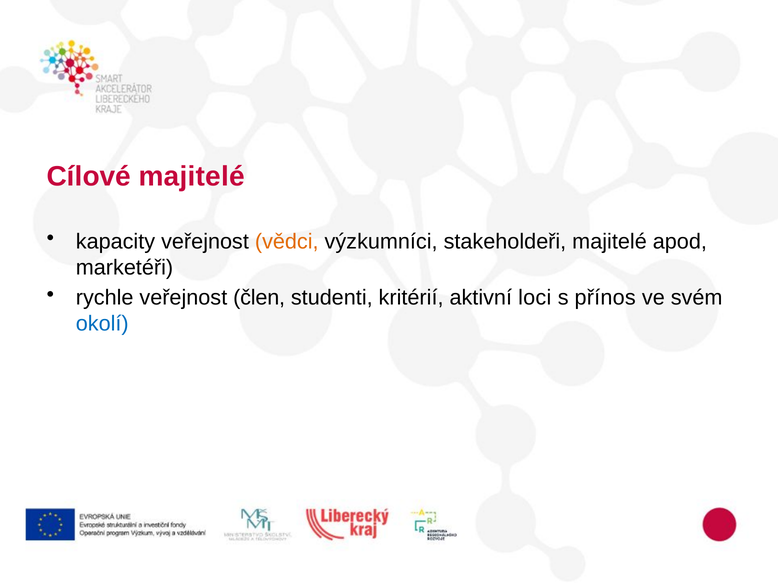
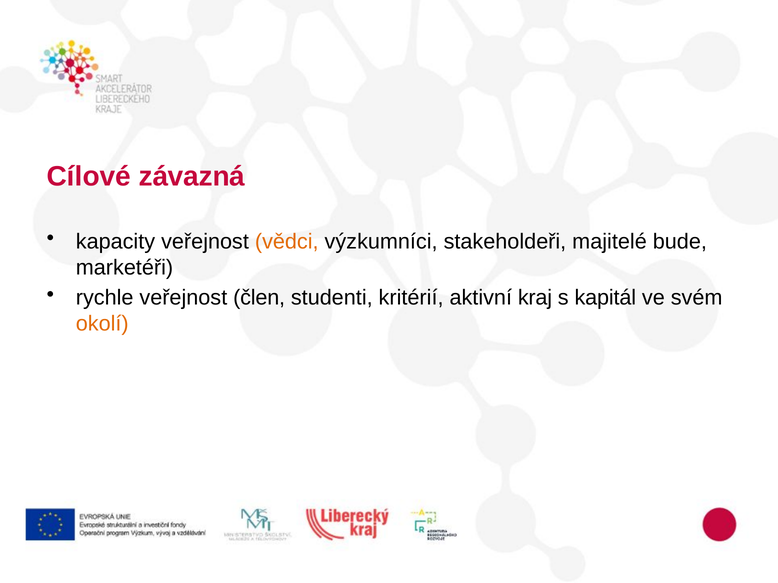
Cílové majitelé: majitelé -> závazná
apod: apod -> bude
loci: loci -> kraj
přínos: přínos -> kapitál
okolí colour: blue -> orange
